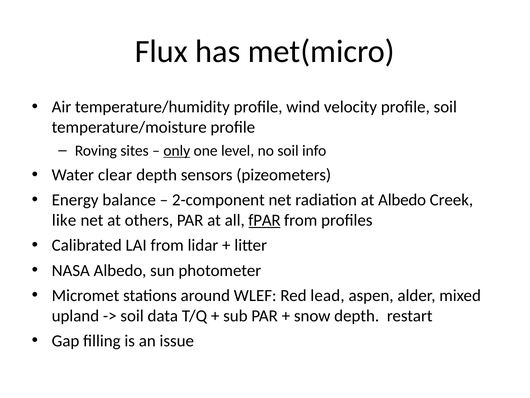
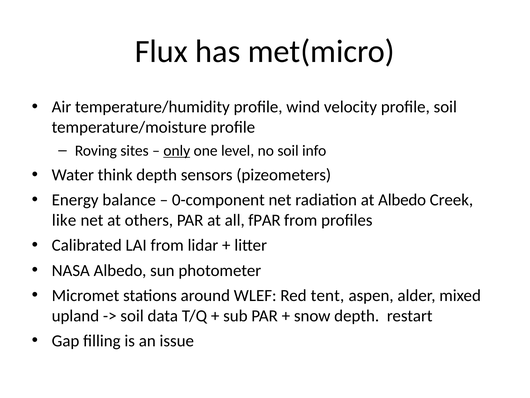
clear: clear -> think
2-component: 2-component -> 0-component
fPAR underline: present -> none
lead: lead -> tent
